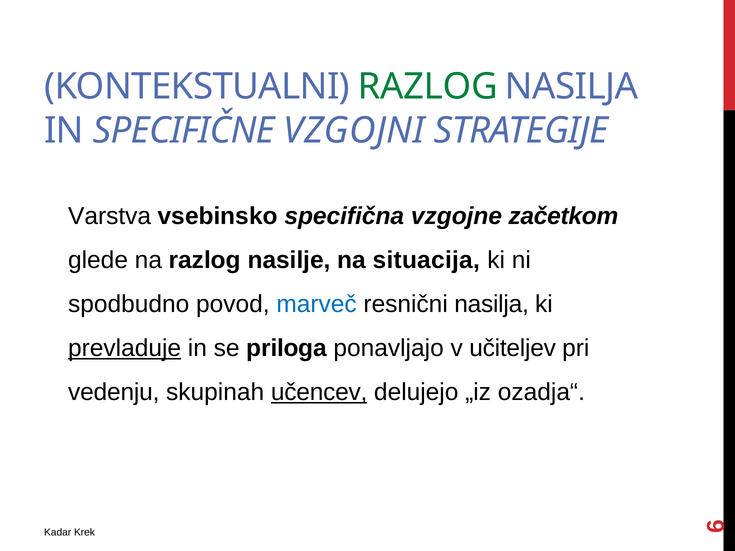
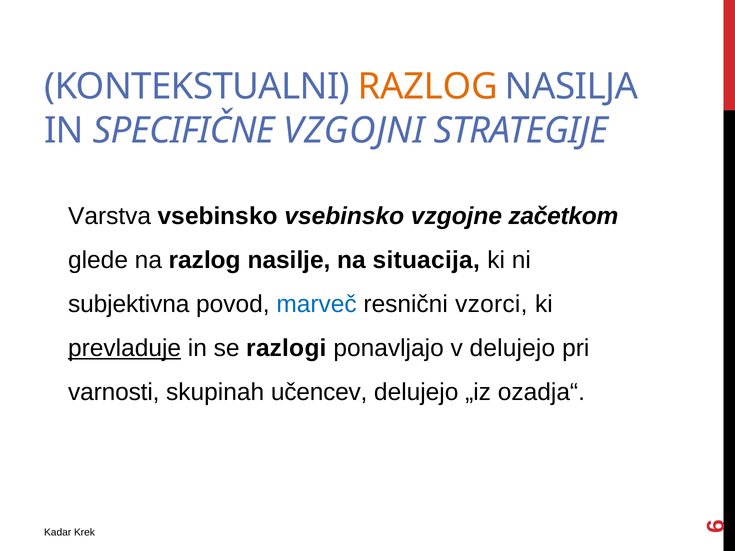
RAZLOG at (428, 87) colour: green -> orange
vsebinsko specifična: specifična -> vsebinsko
spodbudno: spodbudno -> subjektivna
resnični nasilja: nasilja -> vzorci
priloga: priloga -> razlogi
v učiteljev: učiteljev -> delujejo
vedenju: vedenju -> varnosti
učencev underline: present -> none
